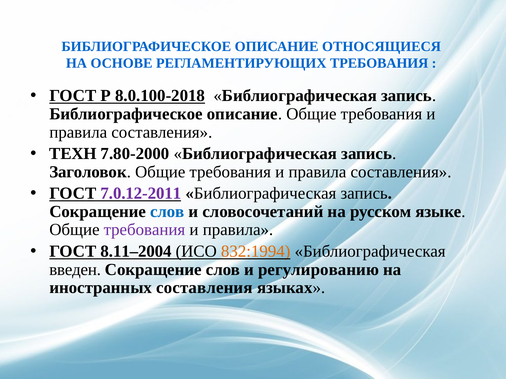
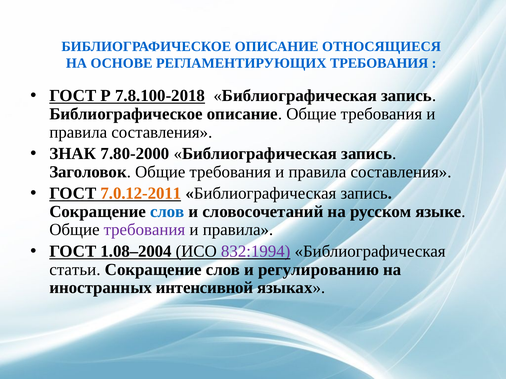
8.0.100-2018: 8.0.100-2018 -> 7.8.100-2018
ТЕХН: ТЕХН -> ЗНАК
7.0.12-2011 colour: purple -> orange
8.11–2004: 8.11–2004 -> 1.08–2004
832:1994 colour: orange -> purple
введен: введен -> статьи
иностранных составления: составления -> интенсивной
